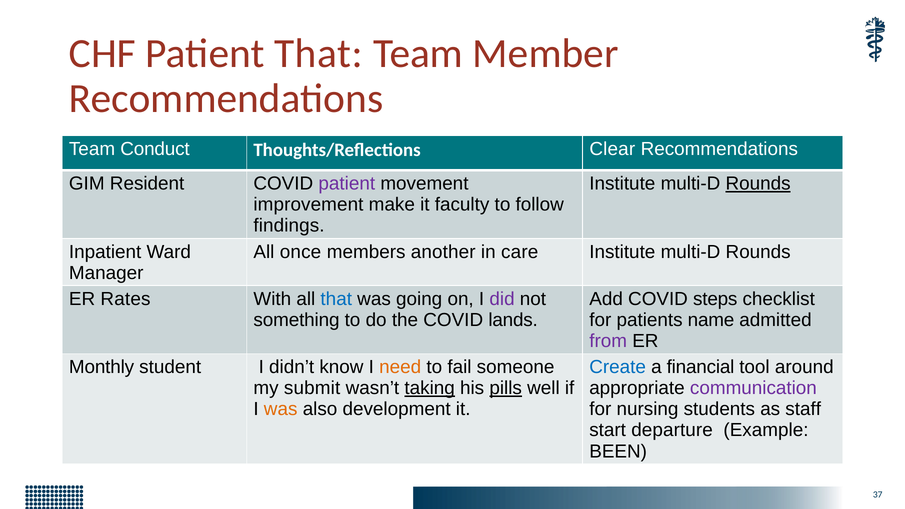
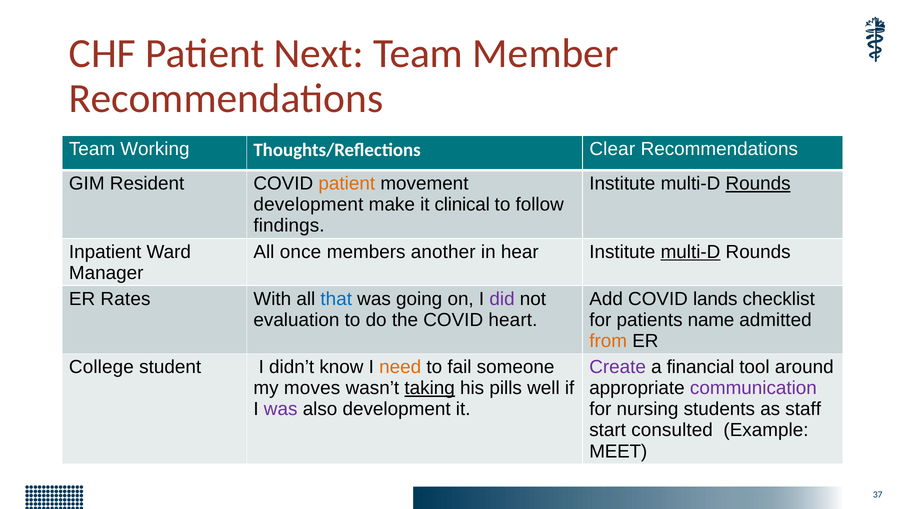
Patient That: That -> Next
Conduct: Conduct -> Working
patient at (347, 184) colour: purple -> orange
improvement at (308, 205): improvement -> development
faculty: faculty -> clinical
care: care -> hear
multi-D at (690, 252) underline: none -> present
steps: steps -> lands
something: something -> evaluation
lands: lands -> heart
from colour: purple -> orange
Monthly: Monthly -> College
Create colour: blue -> purple
submit: submit -> moves
pills underline: present -> none
was at (281, 409) colour: orange -> purple
departure: departure -> consulted
BEEN: BEEN -> MEET
